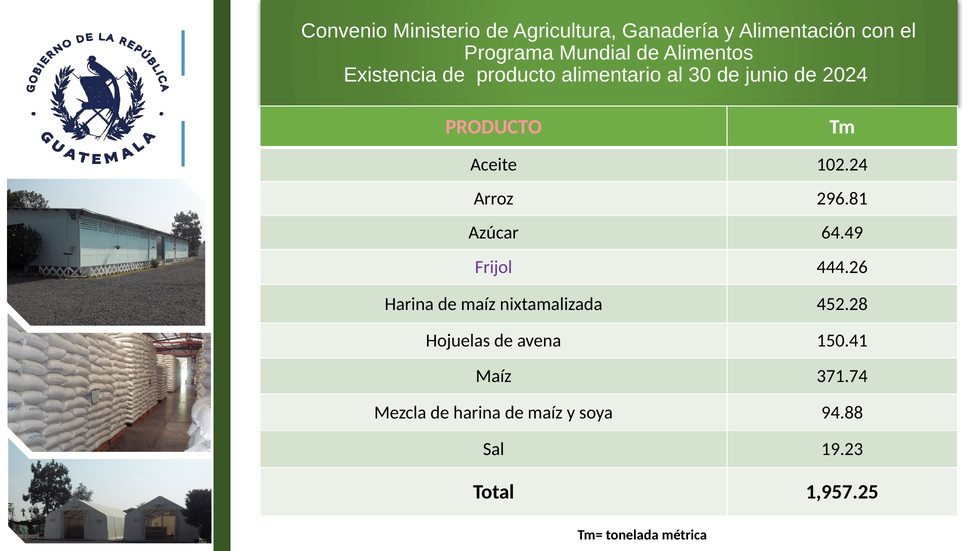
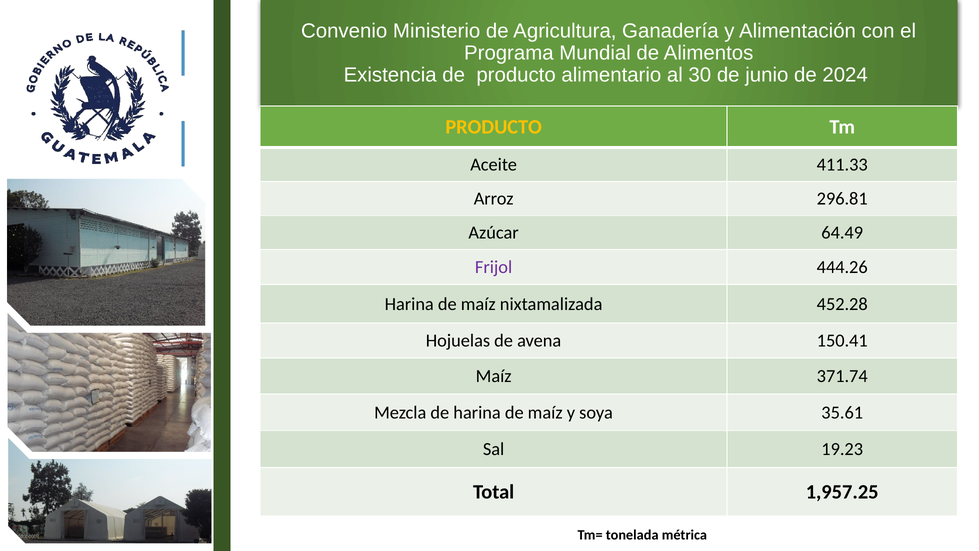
PRODUCTO at (494, 127) colour: pink -> yellow
102.24: 102.24 -> 411.33
94.88: 94.88 -> 35.61
